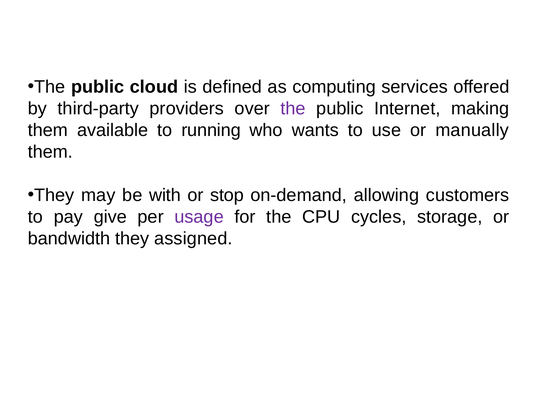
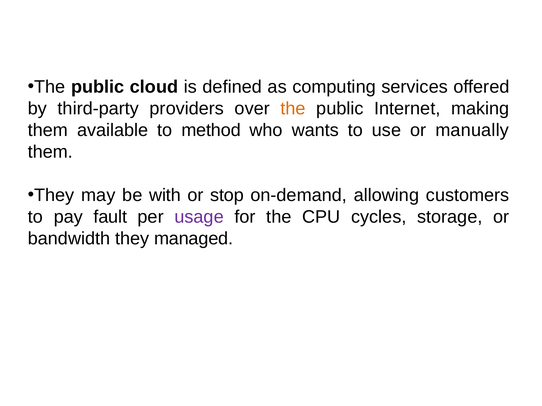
the at (293, 109) colour: purple -> orange
running: running -> method
give: give -> fault
assigned: assigned -> managed
